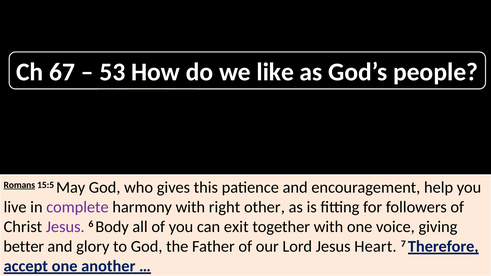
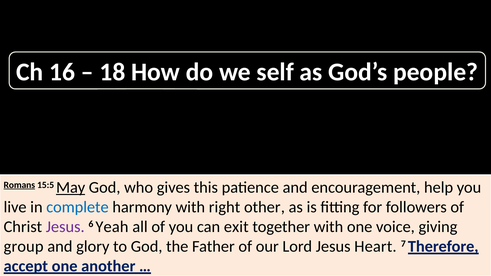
67: 67 -> 16
53: 53 -> 18
like: like -> self
May underline: none -> present
complete colour: purple -> blue
Body: Body -> Yeah
better: better -> group
